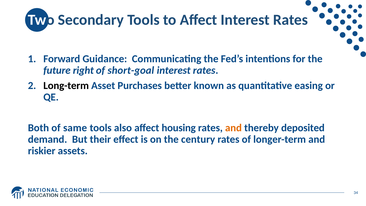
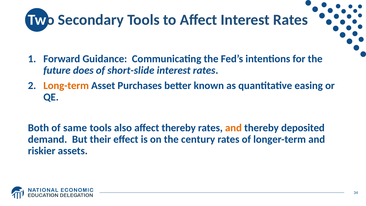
right: right -> does
short-goal: short-goal -> short-slide
Long-term colour: black -> orange
affect housing: housing -> thereby
